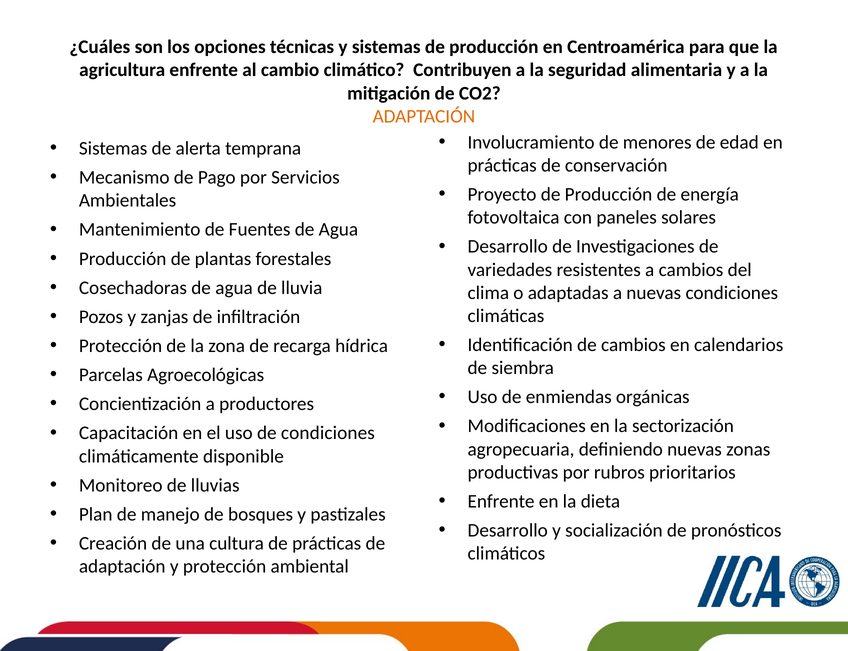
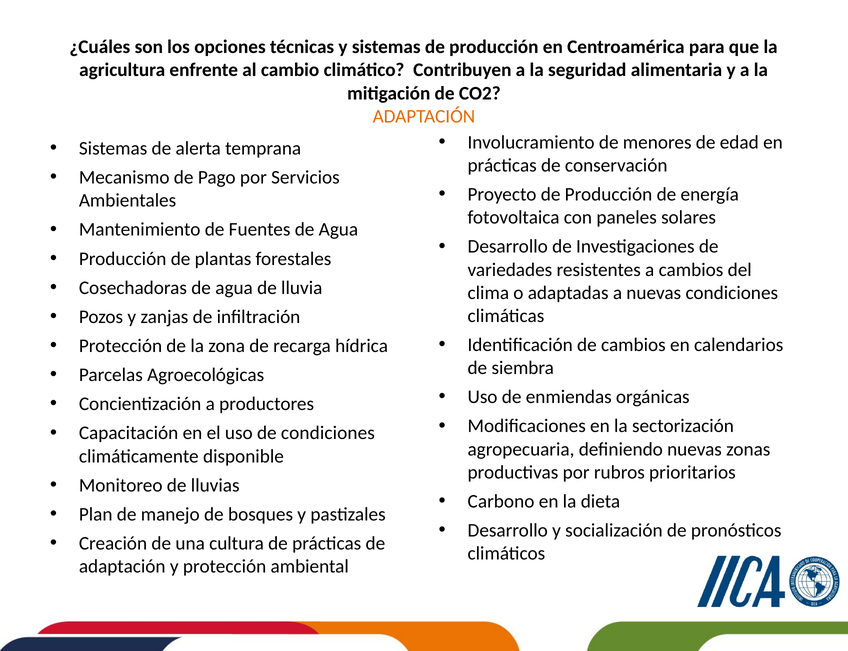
Enfrente at (501, 501): Enfrente -> Carbono
